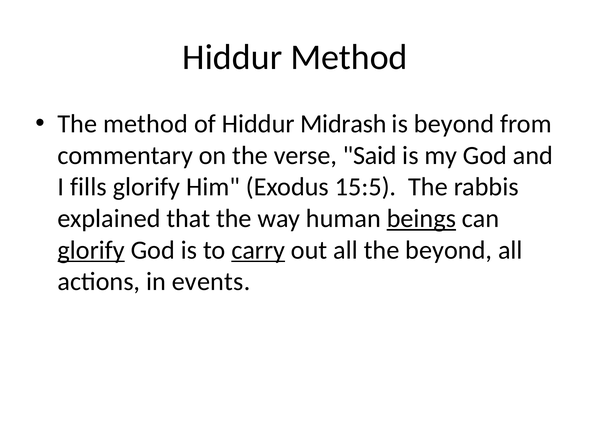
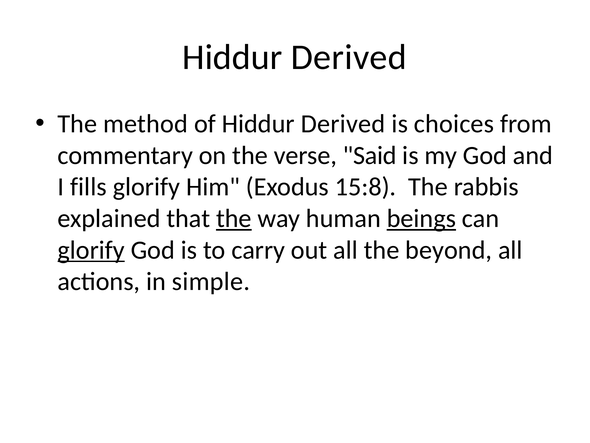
Method at (349, 57): Method -> Derived
of Hiddur Midrash: Midrash -> Derived
is beyond: beyond -> choices
15:5: 15:5 -> 15:8
the at (234, 218) underline: none -> present
carry underline: present -> none
events: events -> simple
